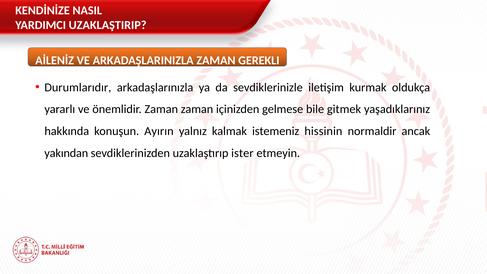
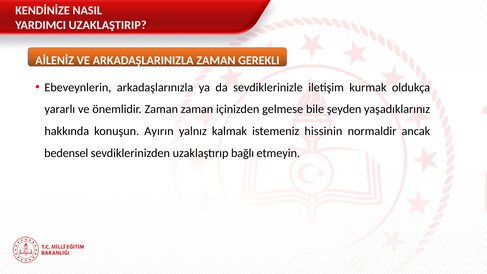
Durumlarıdır: Durumlarıdır -> Ebeveynlerin
gitmek: gitmek -> şeyden
yakından: yakından -> bedensel
ister: ister -> bağlı
